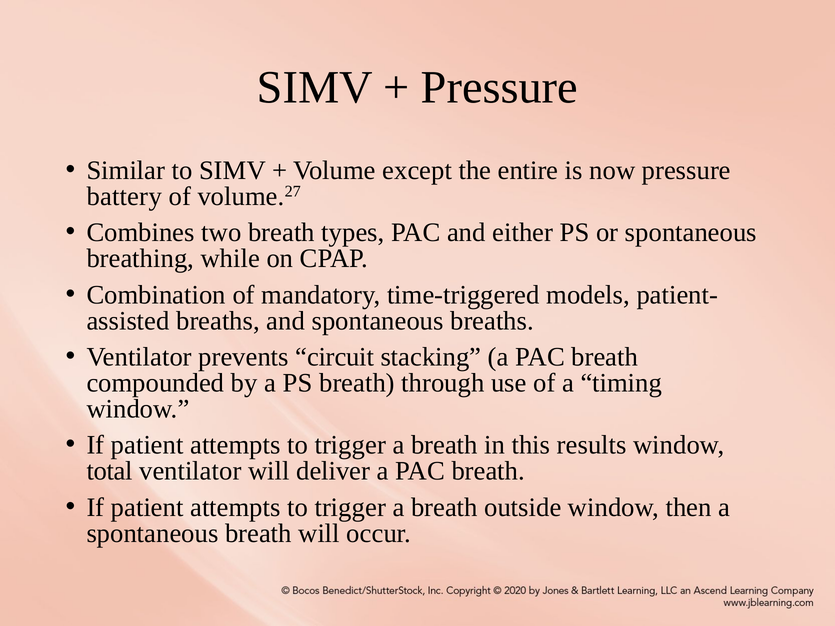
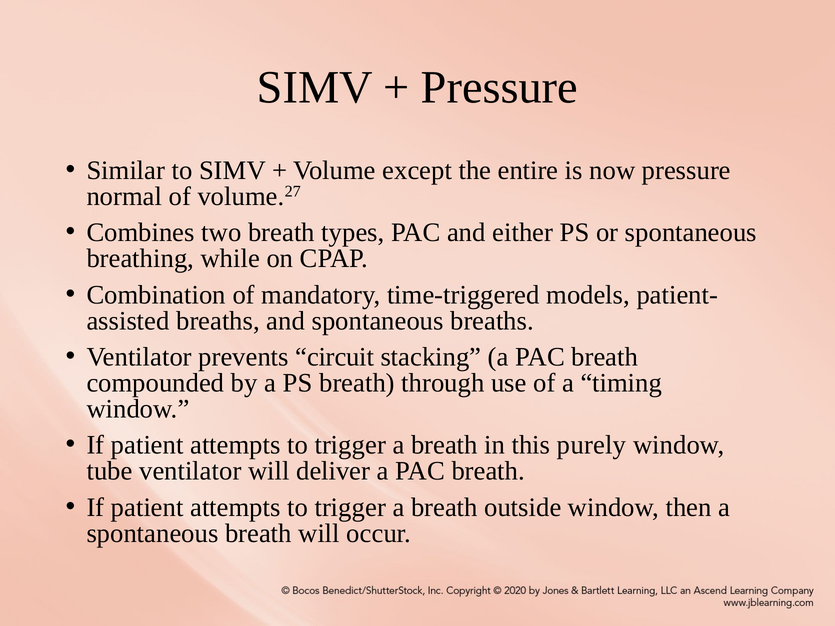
battery: battery -> normal
results: results -> purely
total: total -> tube
